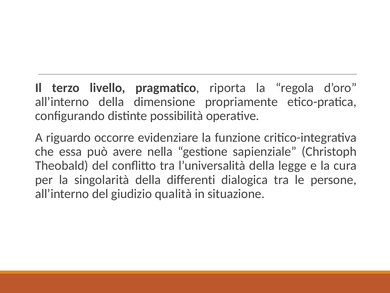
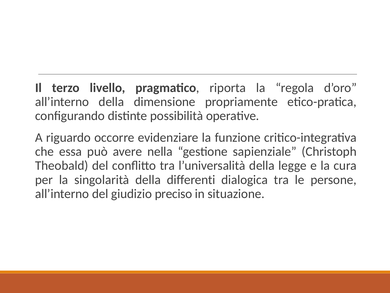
qualità: qualità -> preciso
